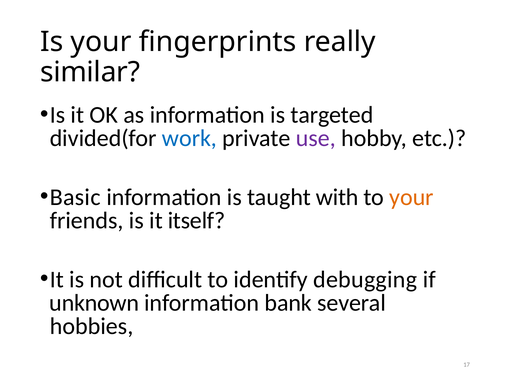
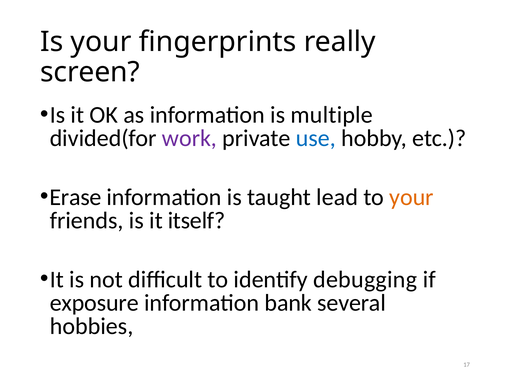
similar: similar -> screen
targeted: targeted -> multiple
work colour: blue -> purple
use colour: purple -> blue
Basic: Basic -> Erase
with: with -> lead
unknown: unknown -> exposure
